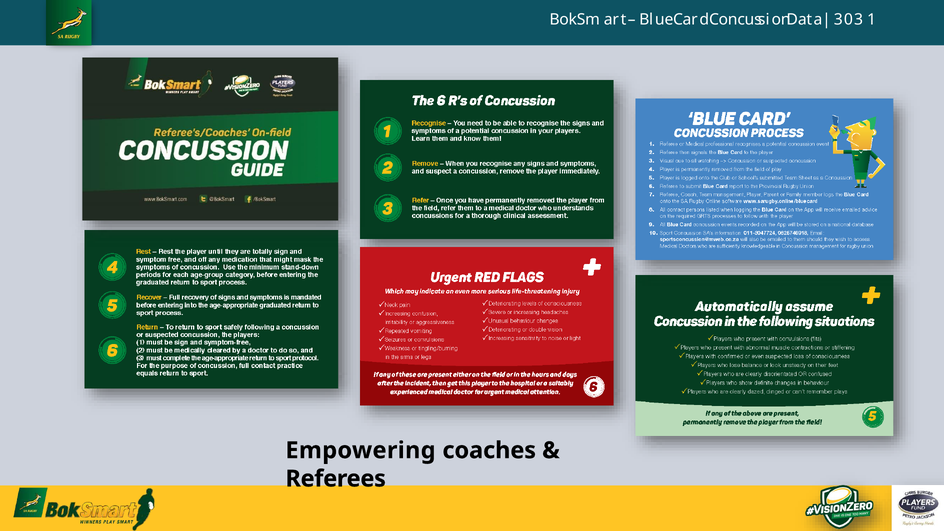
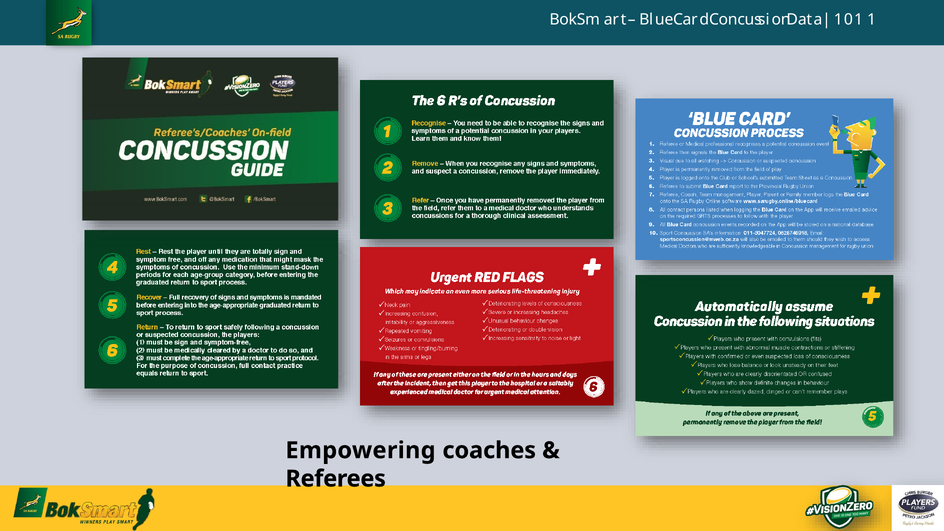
3 at (838, 20): 3 -> 1
0 3: 3 -> 1
